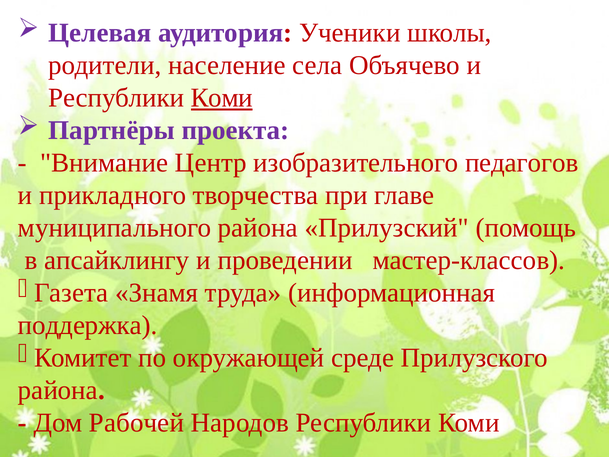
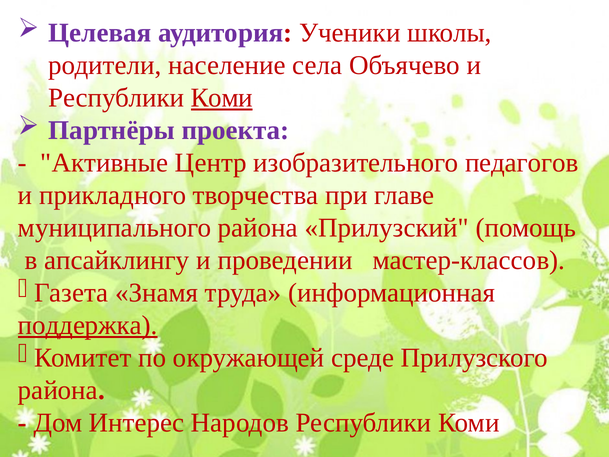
Внимание: Внимание -> Активные
поддержка underline: none -> present
Рабочей: Рабочей -> Интерес
